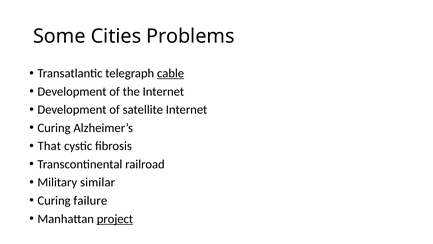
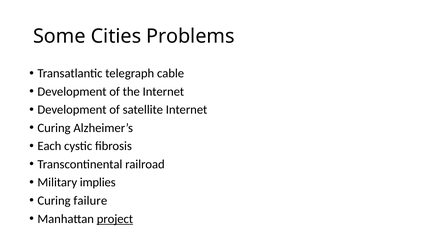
cable underline: present -> none
That: That -> Each
similar: similar -> implies
